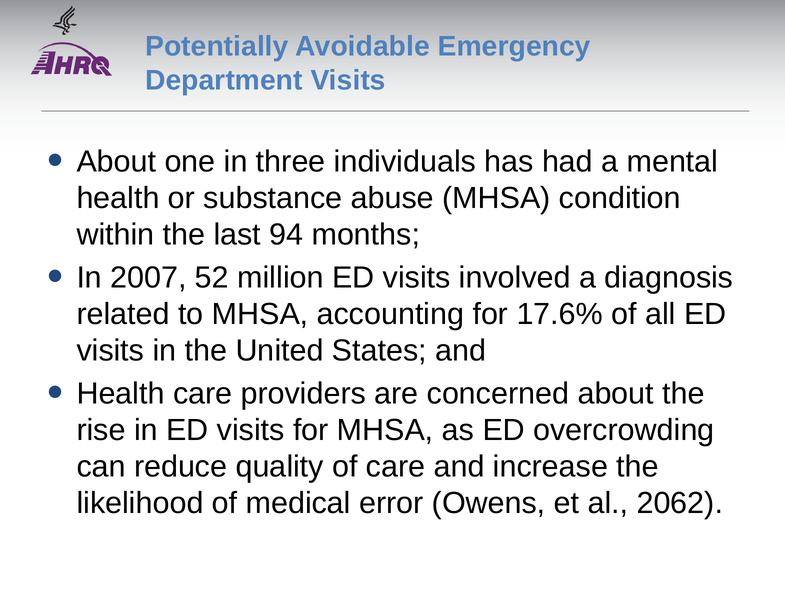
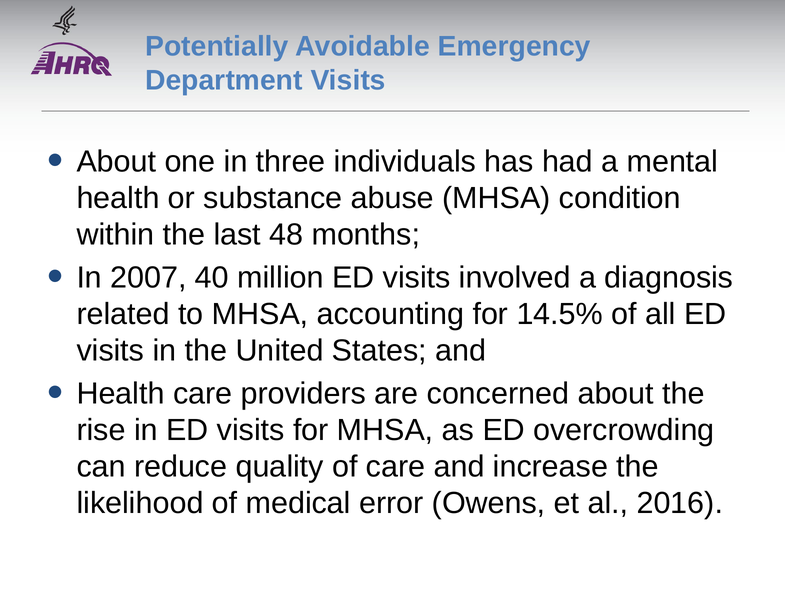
94: 94 -> 48
52: 52 -> 40
17.6%: 17.6% -> 14.5%
2062: 2062 -> 2016
